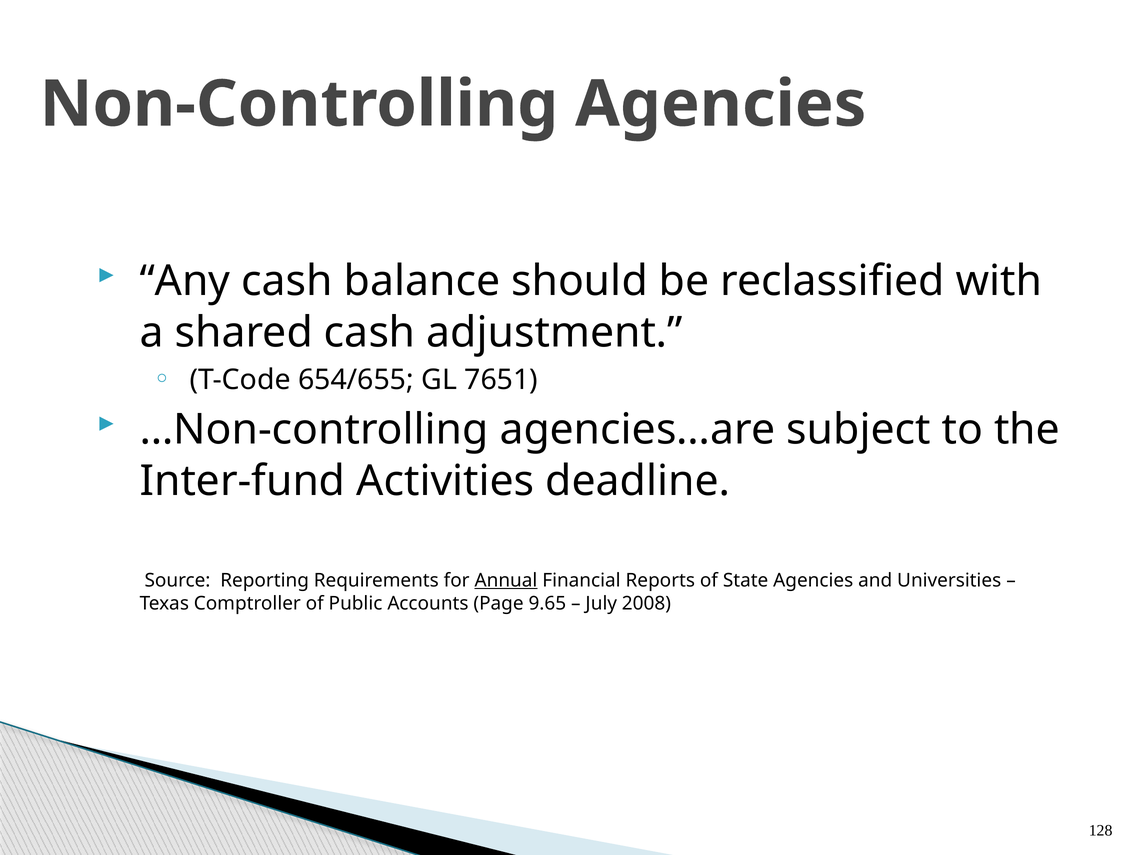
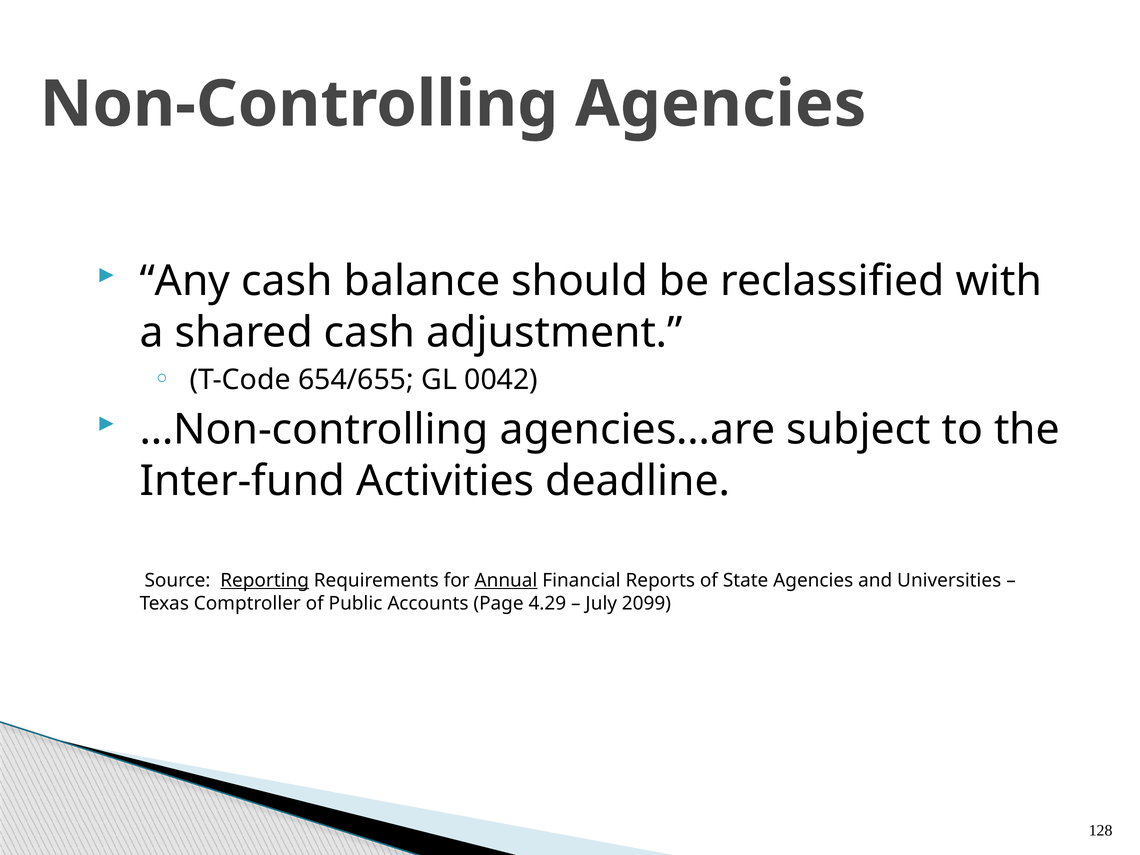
7651: 7651 -> 0042
Reporting underline: none -> present
9.65: 9.65 -> 4.29
2008: 2008 -> 2099
